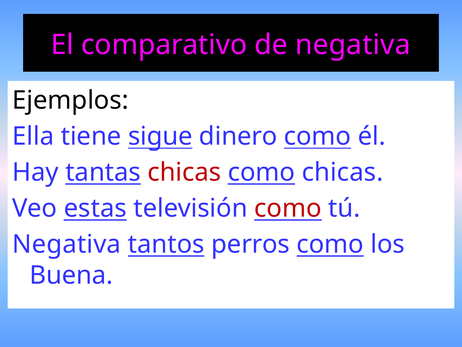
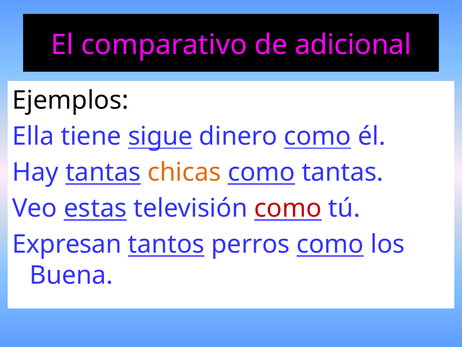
de negativa: negativa -> adicional
chicas at (184, 172) colour: red -> orange
como chicas: chicas -> tantas
Negativa at (67, 244): Negativa -> Expresan
